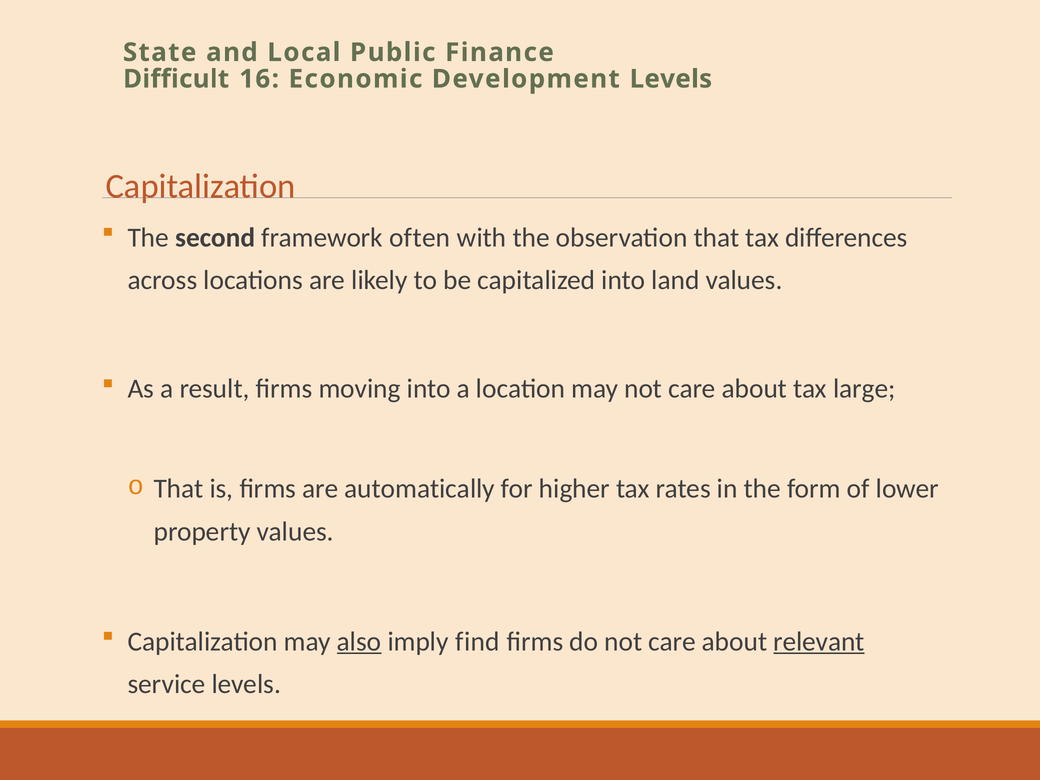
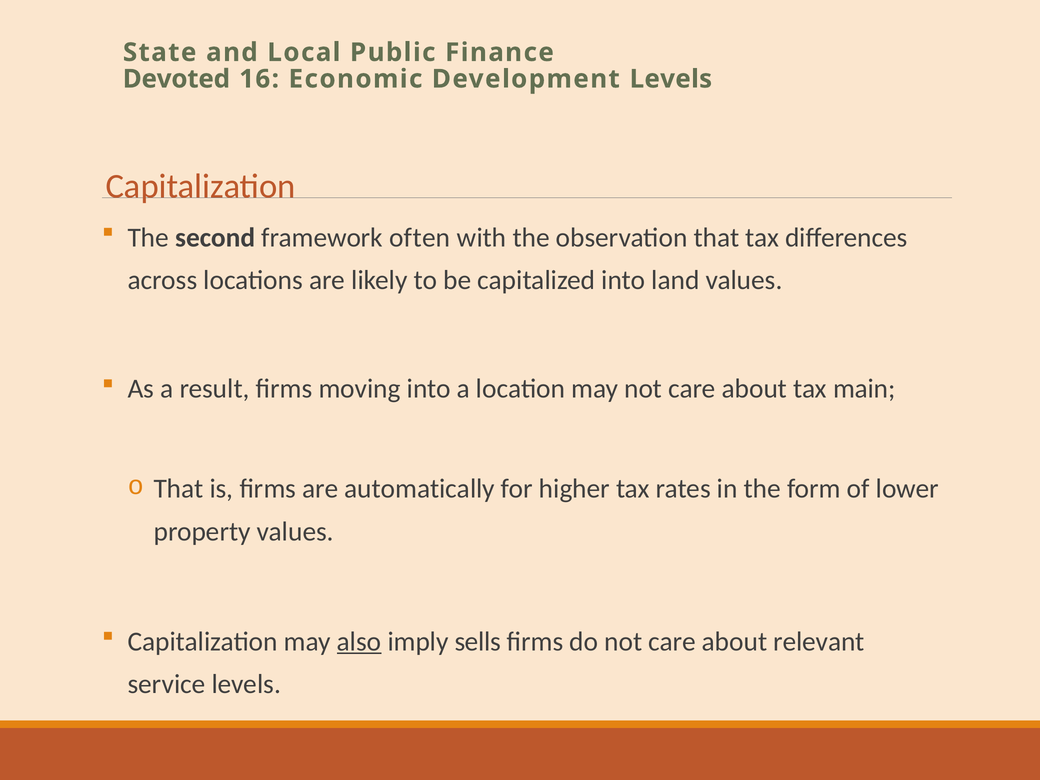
Difficult: Difficult -> Devoted
large: large -> main
find: find -> sells
relevant underline: present -> none
